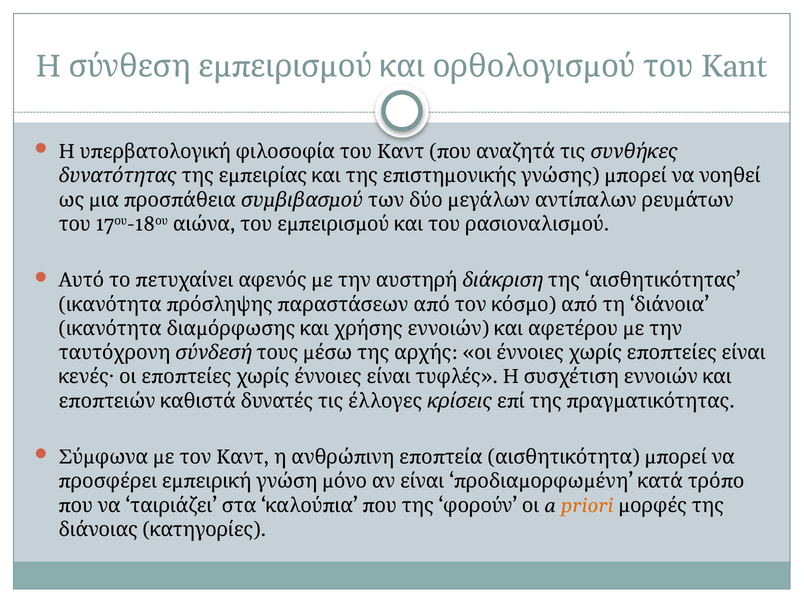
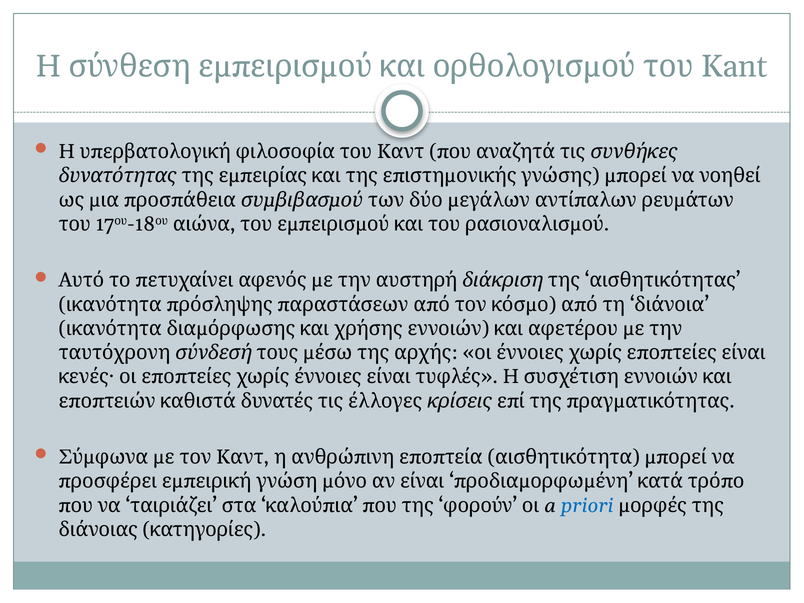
priori colour: orange -> blue
